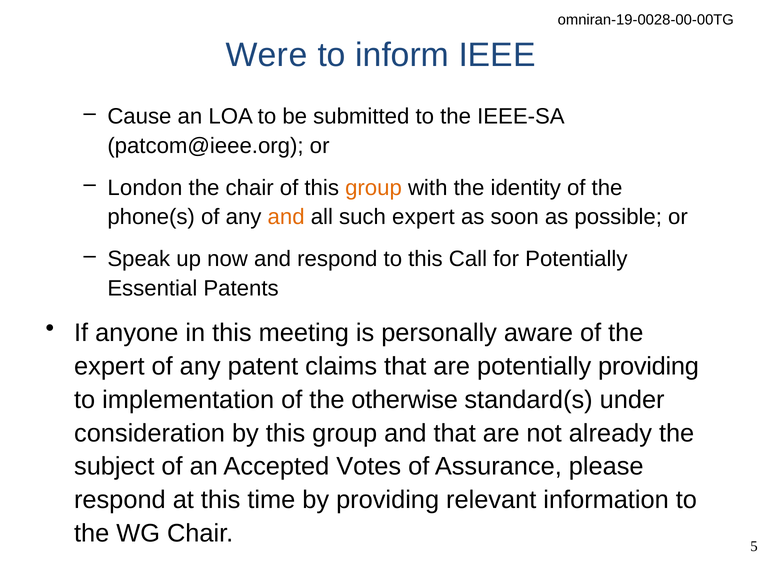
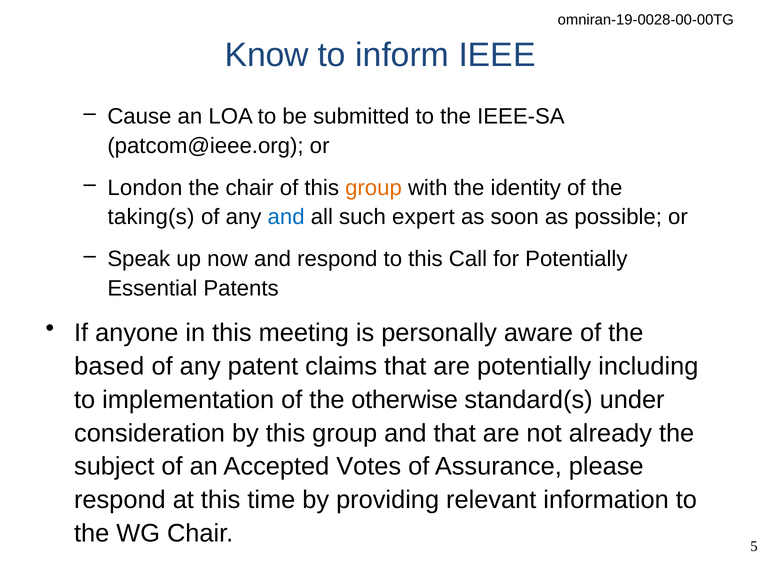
Were: Were -> Know
phone(s: phone(s -> taking(s
and at (286, 217) colour: orange -> blue
expert at (109, 366): expert -> based
potentially providing: providing -> including
